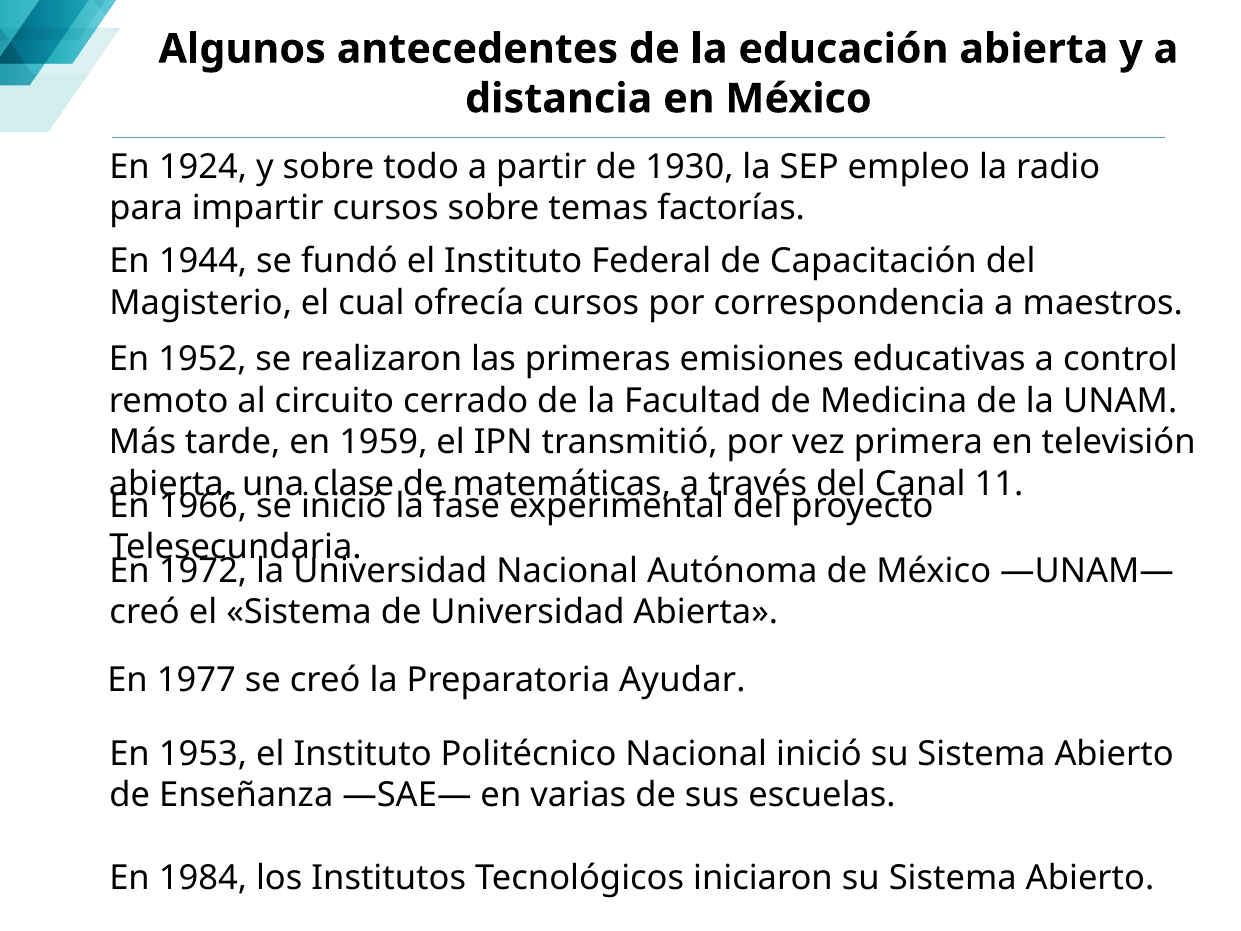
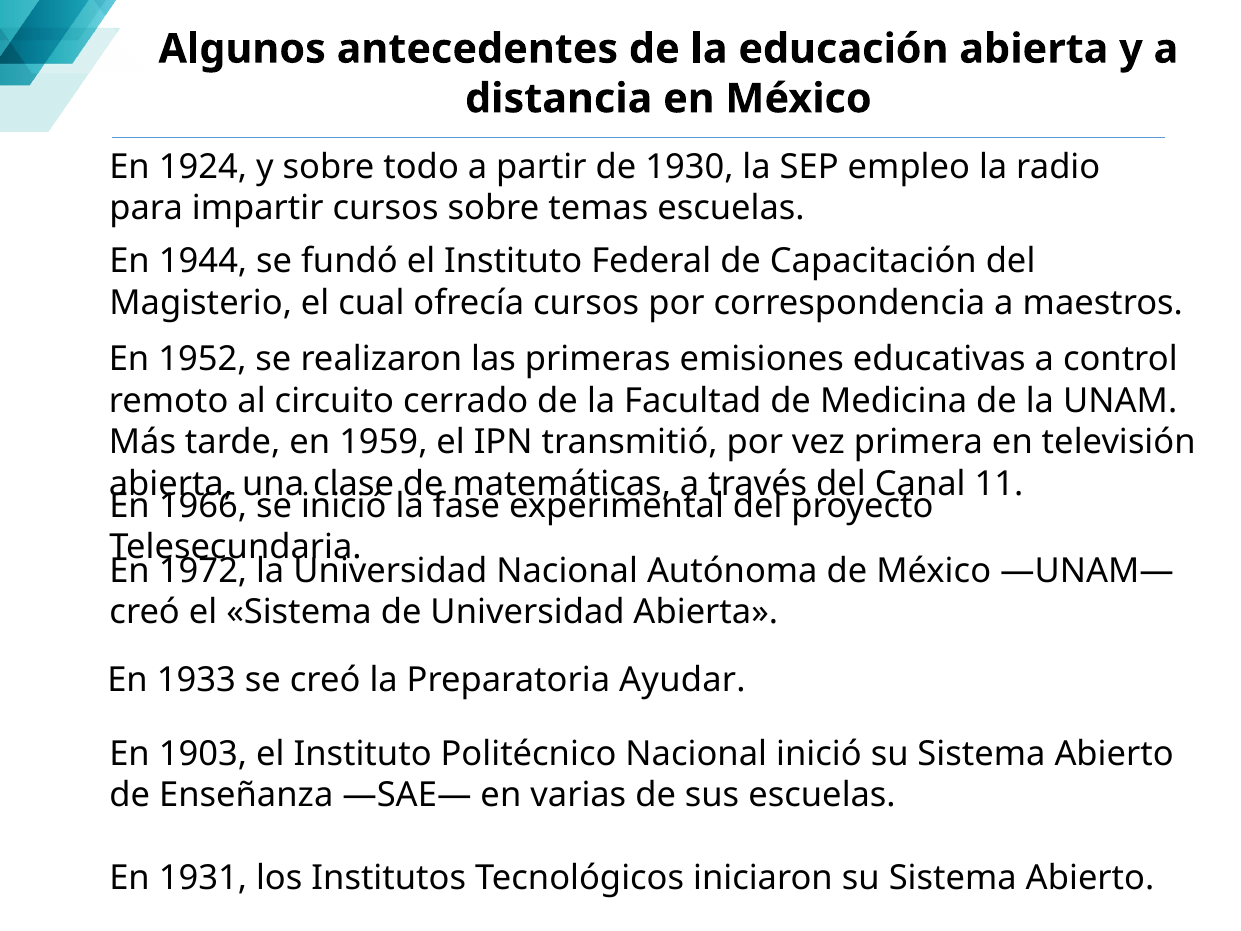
temas factorías: factorías -> escuelas
1977: 1977 -> 1933
1953: 1953 -> 1903
1984: 1984 -> 1931
